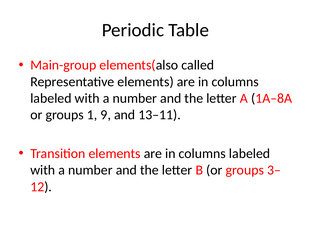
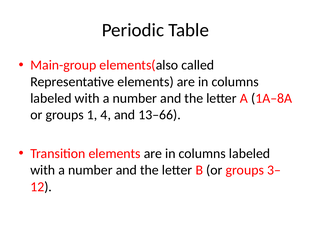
9: 9 -> 4
13–11: 13–11 -> 13–66
